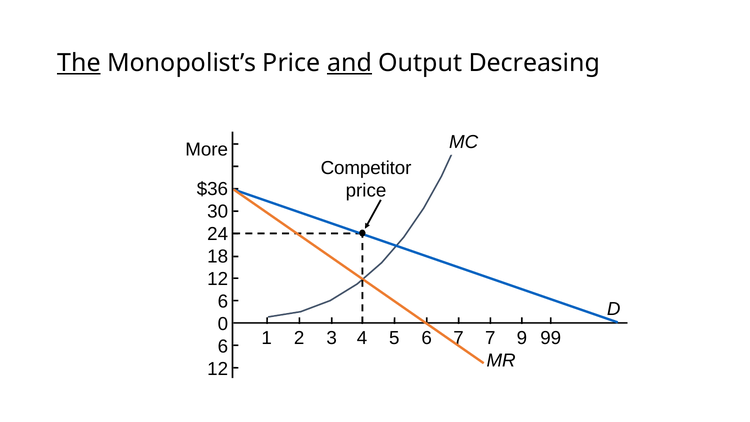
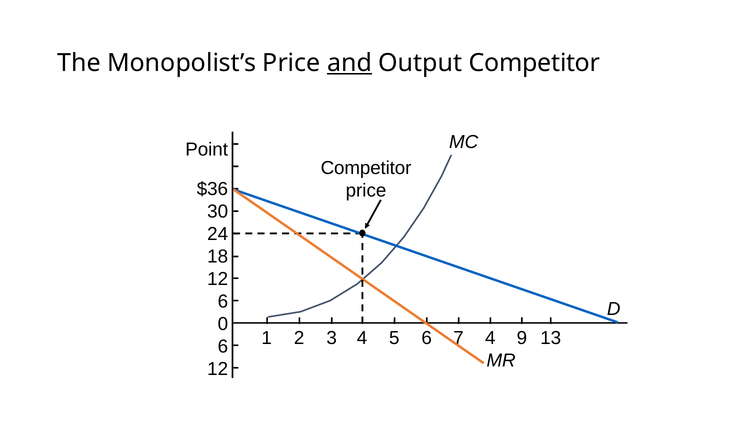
The underline: present -> none
Output Decreasing: Decreasing -> Competitor
More: More -> Point
7 at (490, 338): 7 -> 4
99: 99 -> 13
